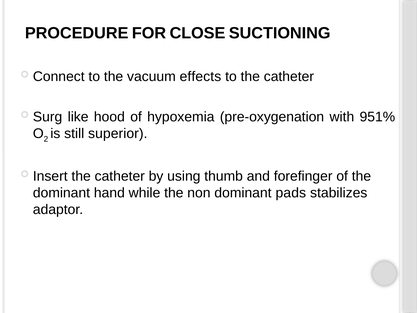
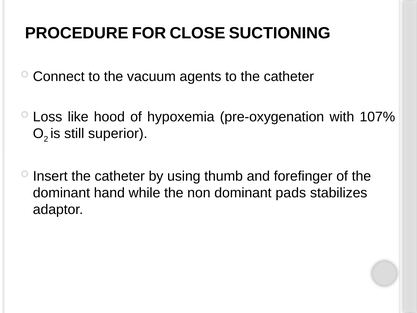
effects: effects -> agents
Surg: Surg -> Loss
951%: 951% -> 107%
